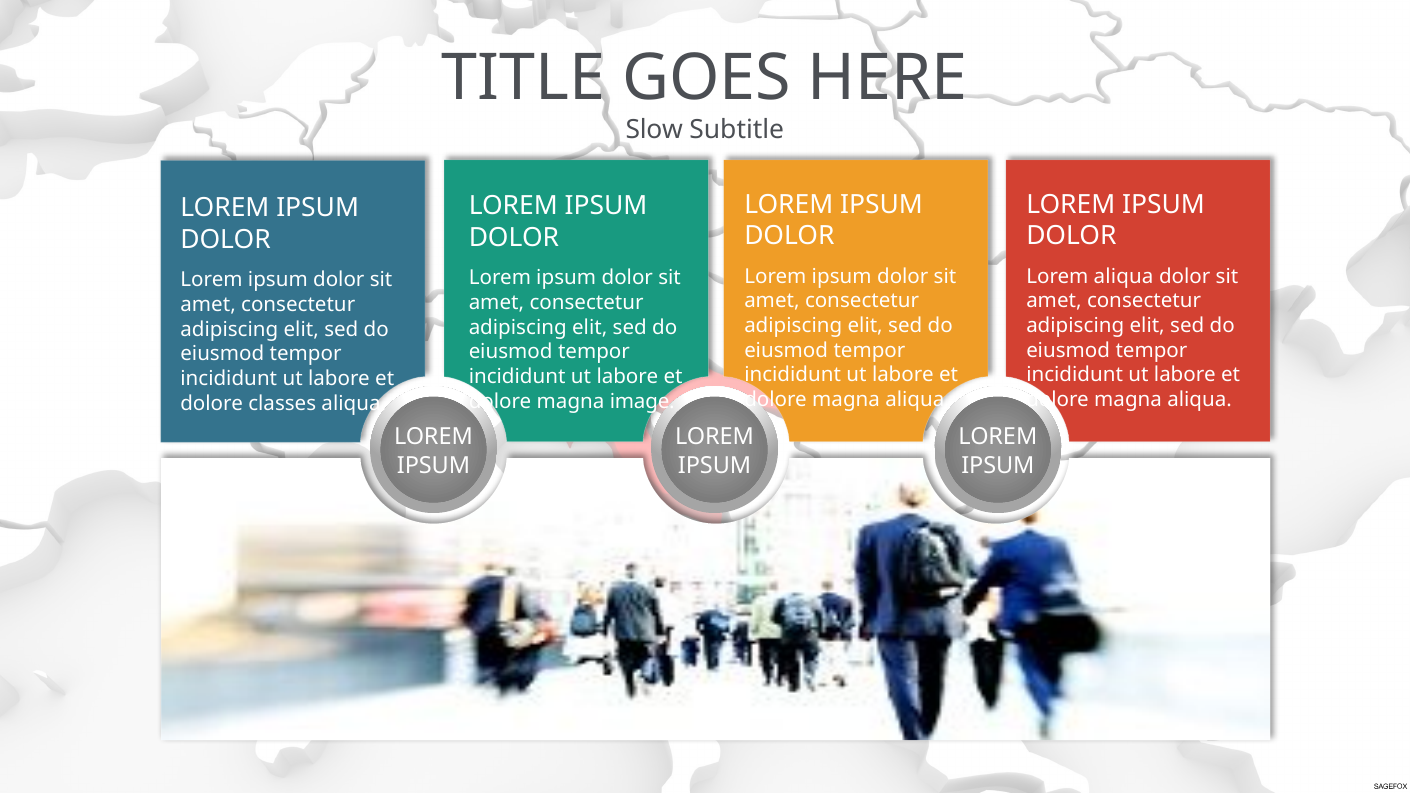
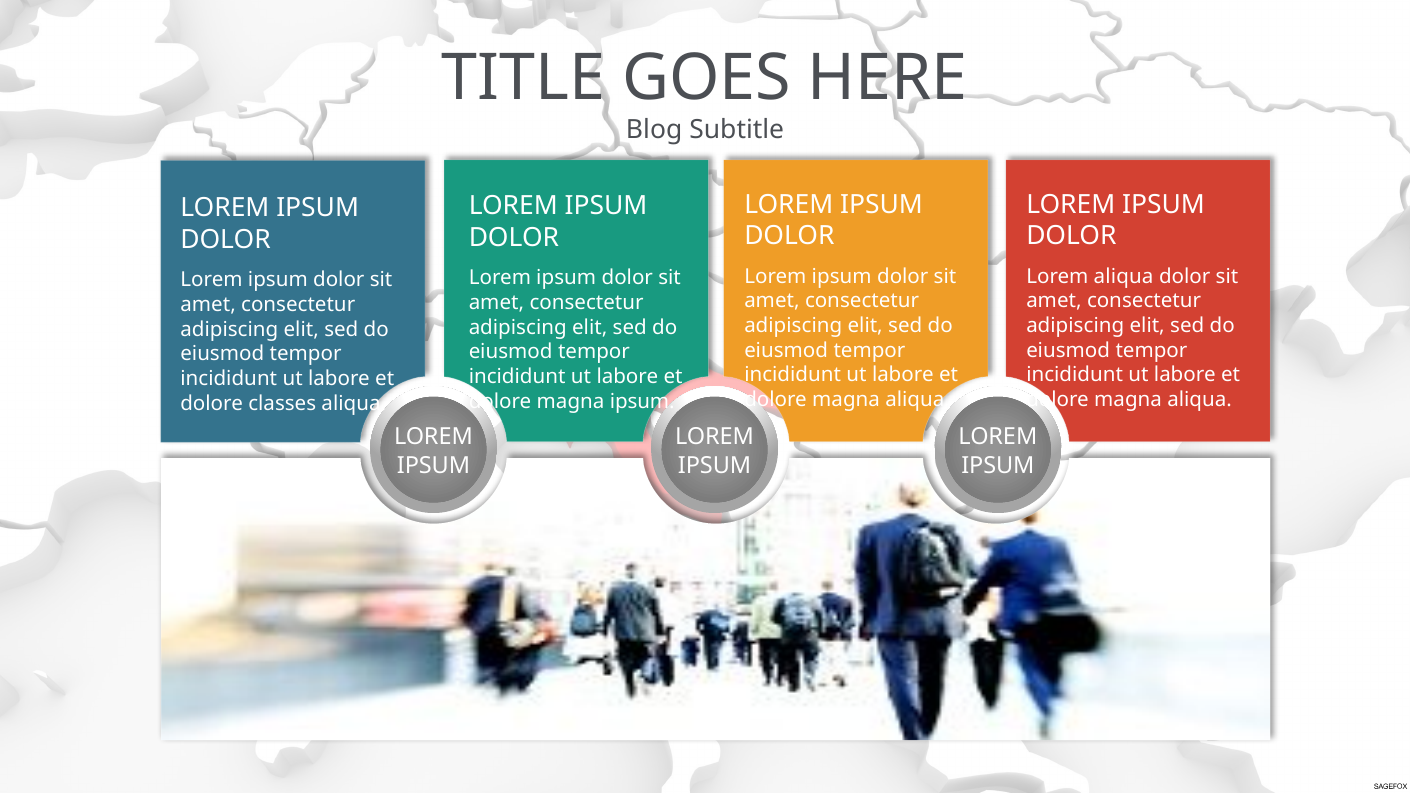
Slow: Slow -> Blog
magna image: image -> ipsum
